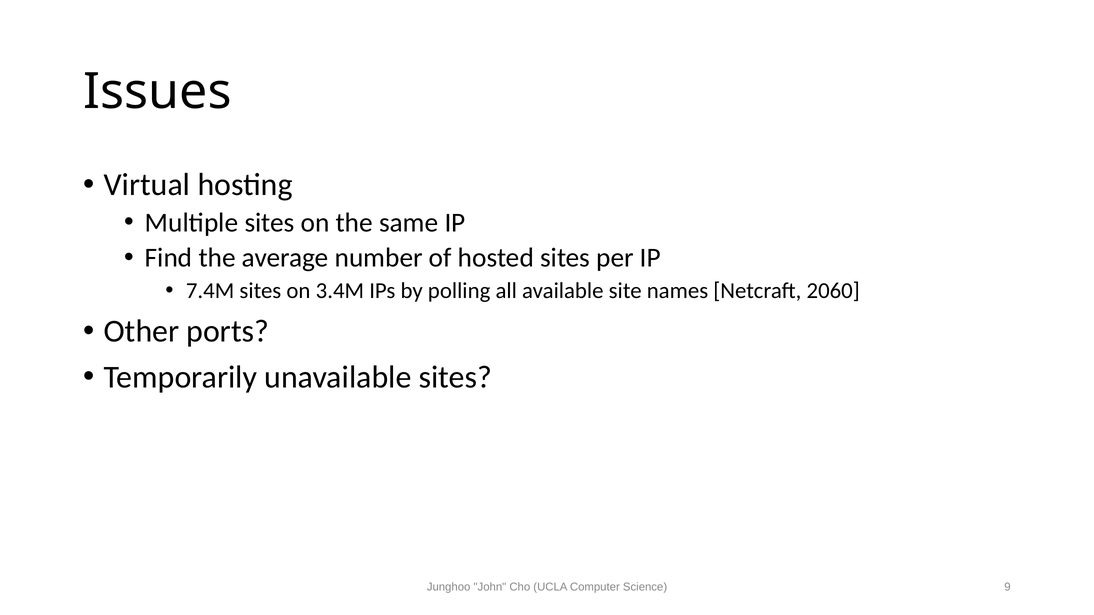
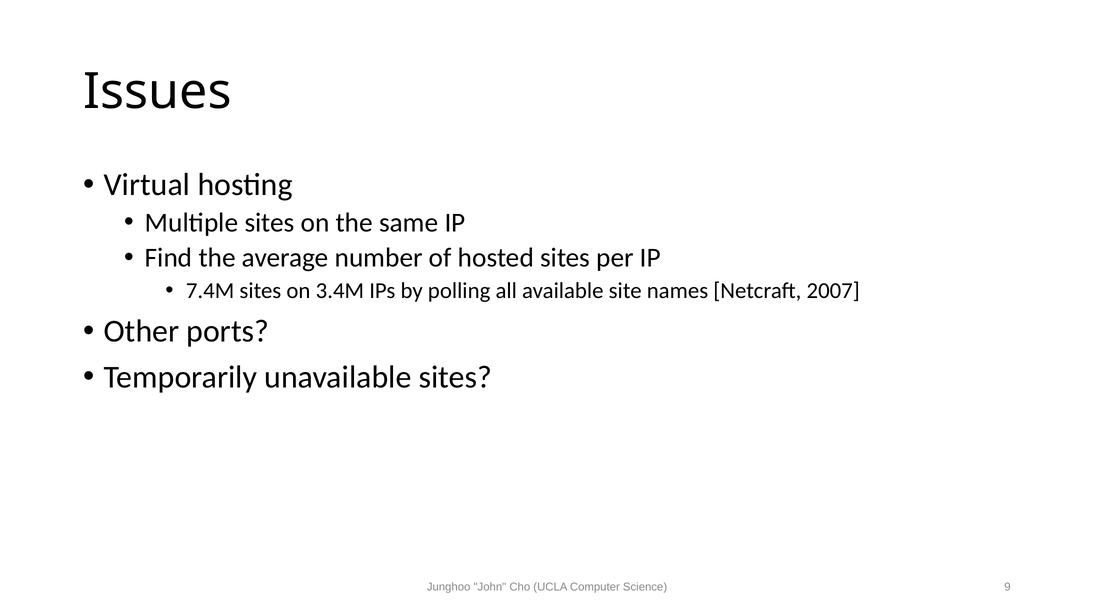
2060: 2060 -> 2007
